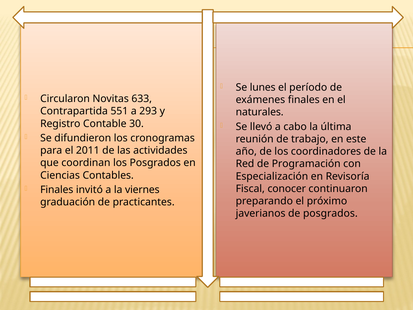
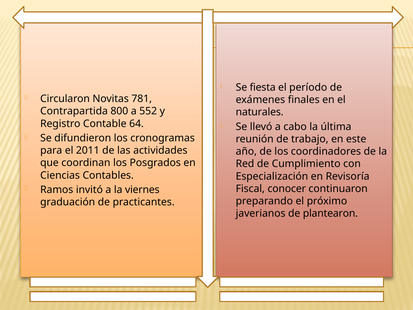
lunes: lunes -> fiesta
633: 633 -> 781
551: 551 -> 800
293: 293 -> 552
30: 30 -> 64
Programación: Programación -> Cumplimiento
Finales at (57, 190): Finales -> Ramos
de posgrados: posgrados -> plantearon
